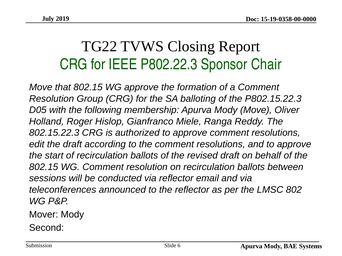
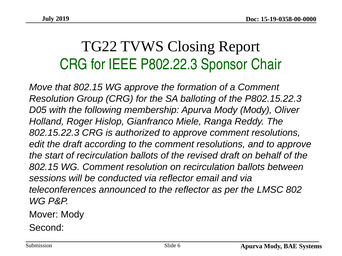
Mody Move: Move -> Mody
